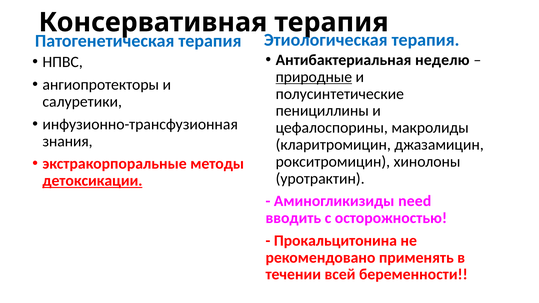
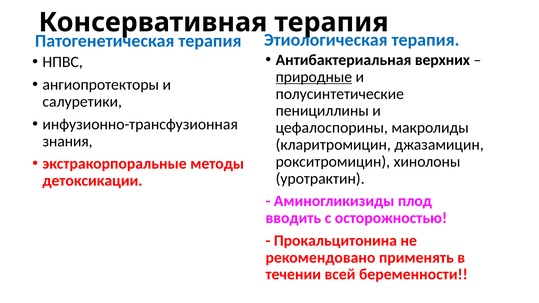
неделю: неделю -> верхних
детоксикации underline: present -> none
need: need -> плод
